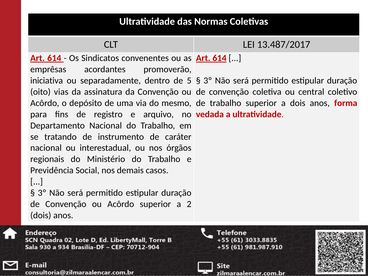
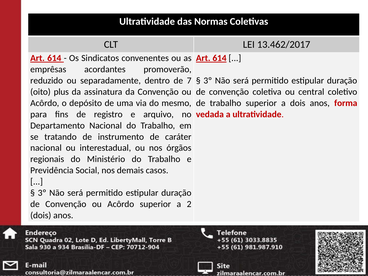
13.487/2017: 13.487/2017 -> 13.462/2017
iniciativa: iniciativa -> reduzido
5: 5 -> 7
vias: vias -> plus
